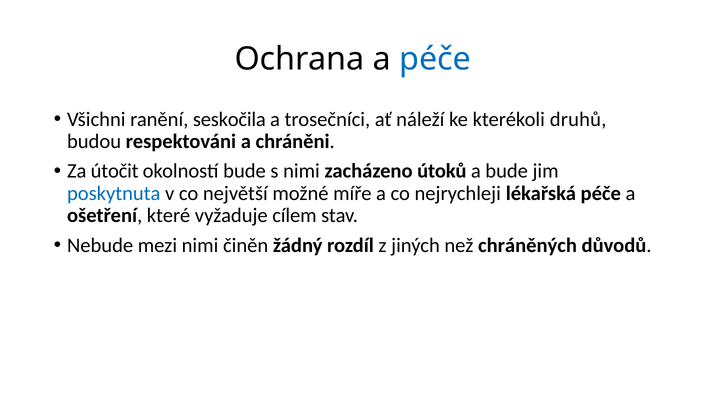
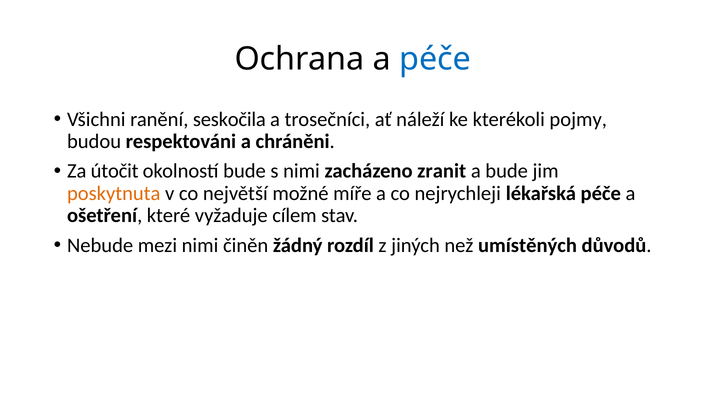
druhů: druhů -> pojmy
útoků: útoků -> zranit
poskytnuta colour: blue -> orange
chráněných: chráněných -> umístěných
